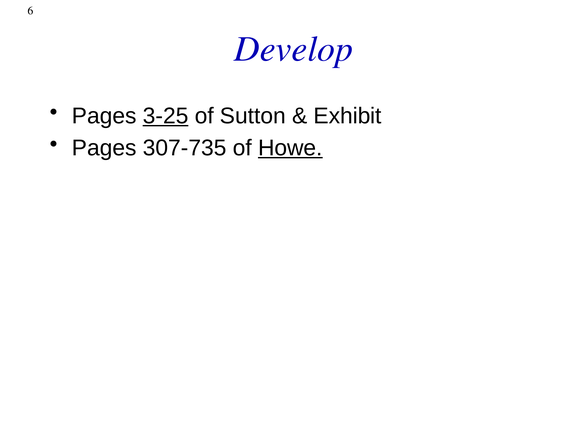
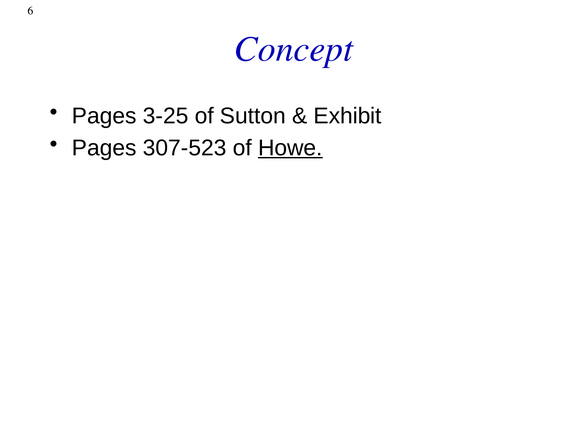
Develop: Develop -> Concept
3-25 underline: present -> none
307-735: 307-735 -> 307-523
